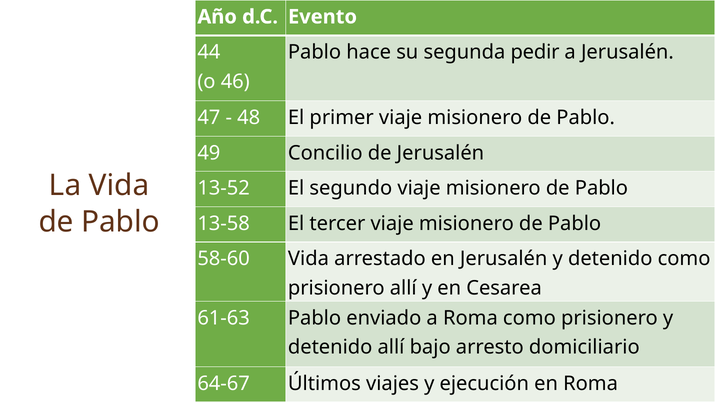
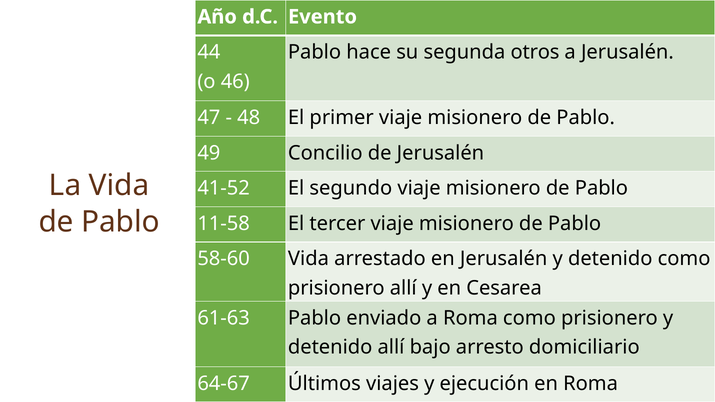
pedir: pedir -> otros
13-52: 13-52 -> 41-52
13-58: 13-58 -> 11-58
